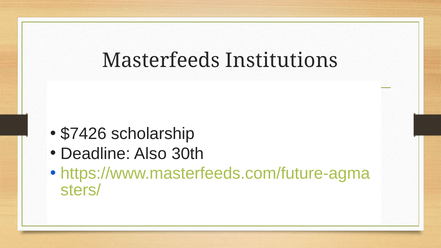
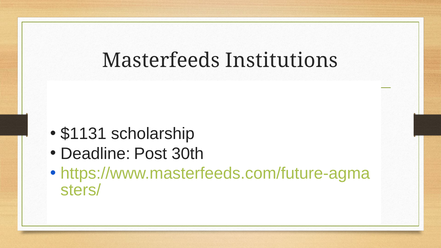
$7426: $7426 -> $1131
Also: Also -> Post
